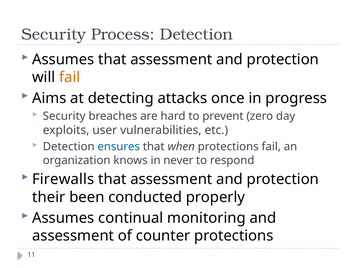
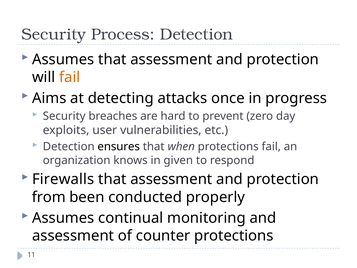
ensures colour: blue -> black
never: never -> given
their: their -> from
